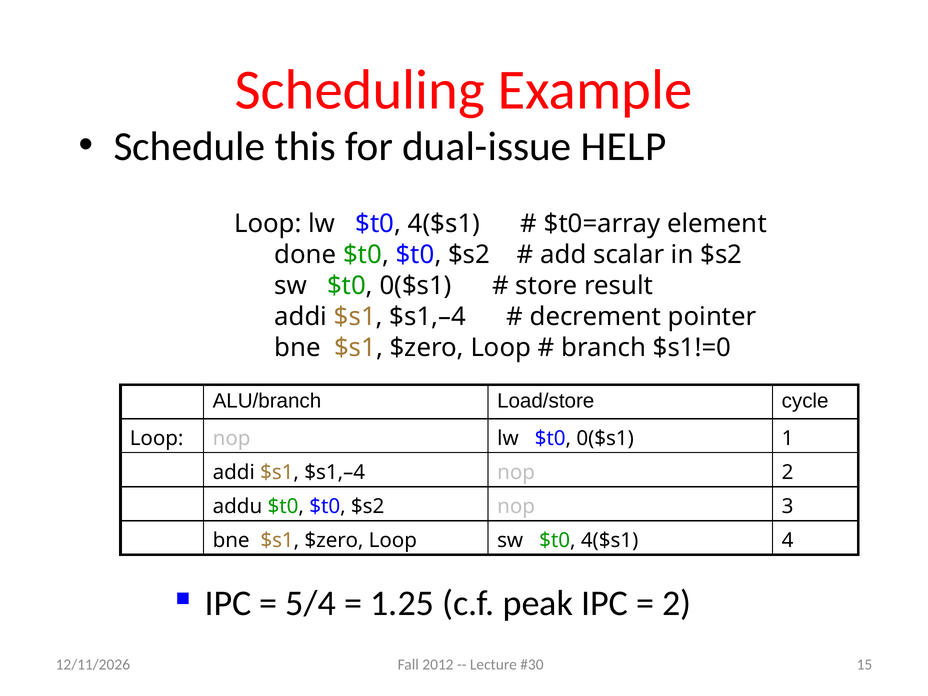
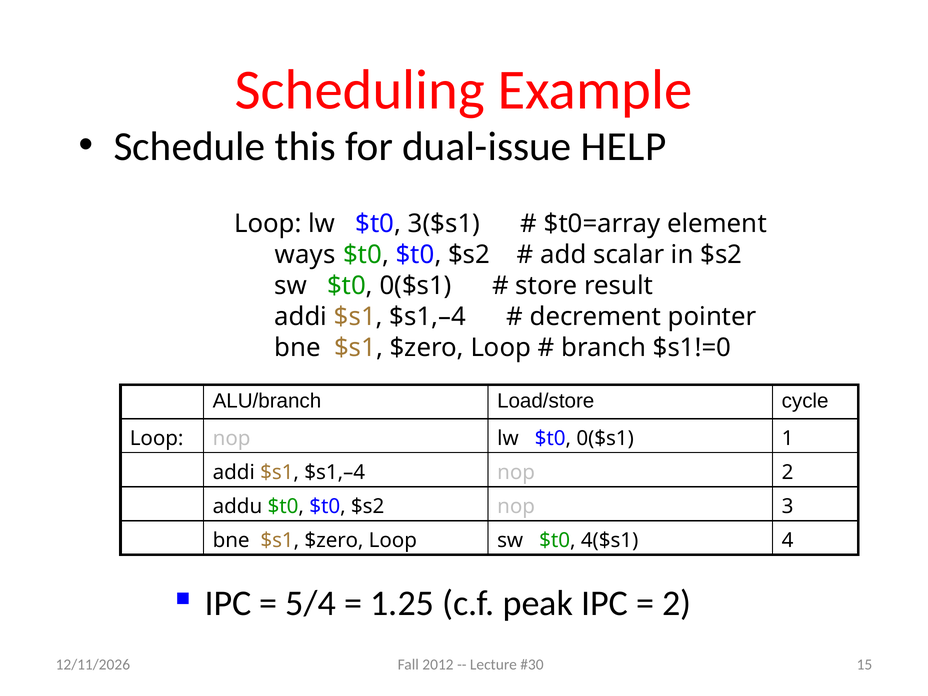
lw $t0 4($s1: 4($s1 -> 3($s1
done: done -> ways
